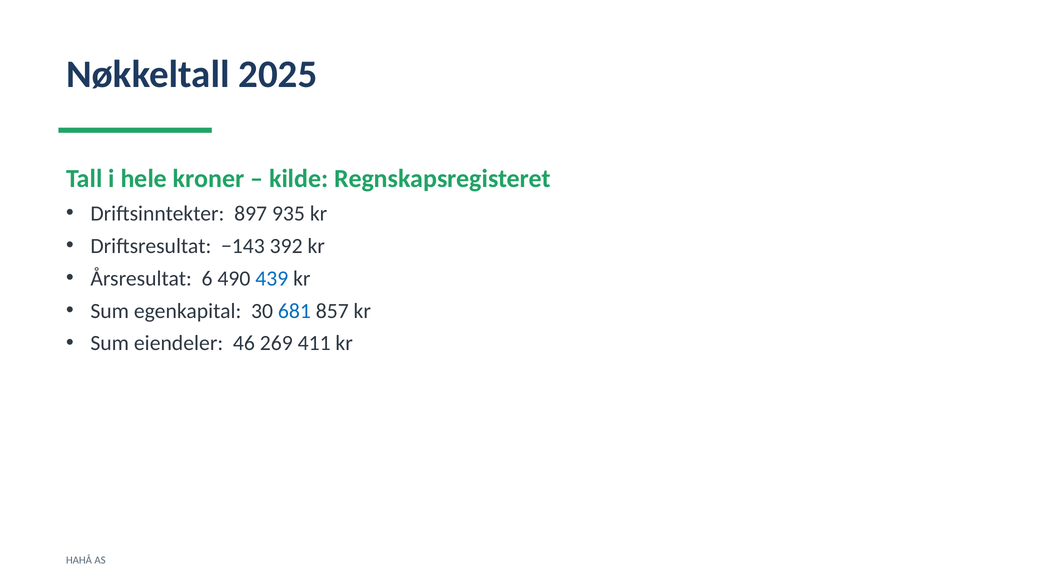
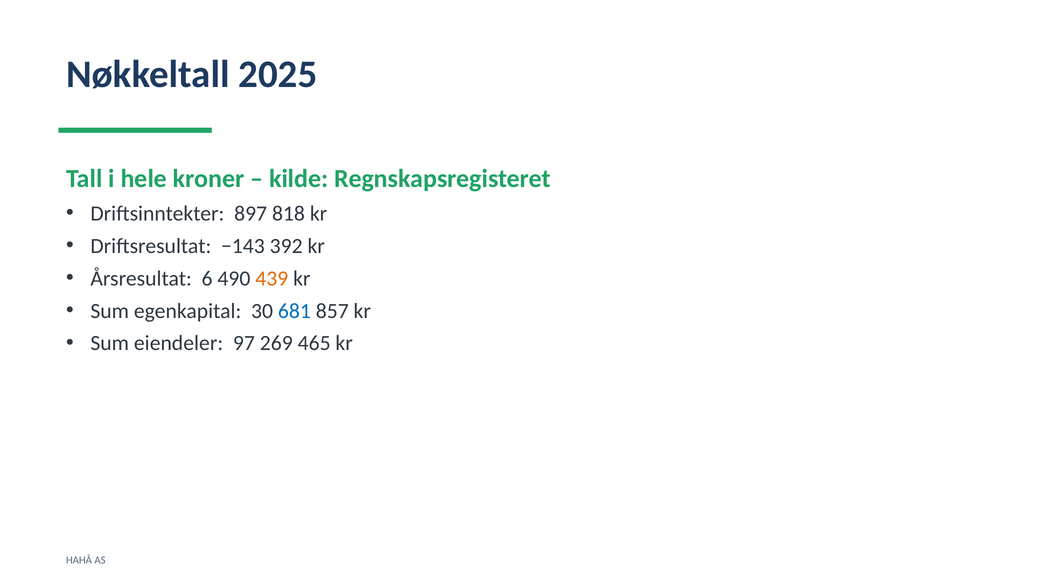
935: 935 -> 818
439 colour: blue -> orange
46: 46 -> 97
411: 411 -> 465
